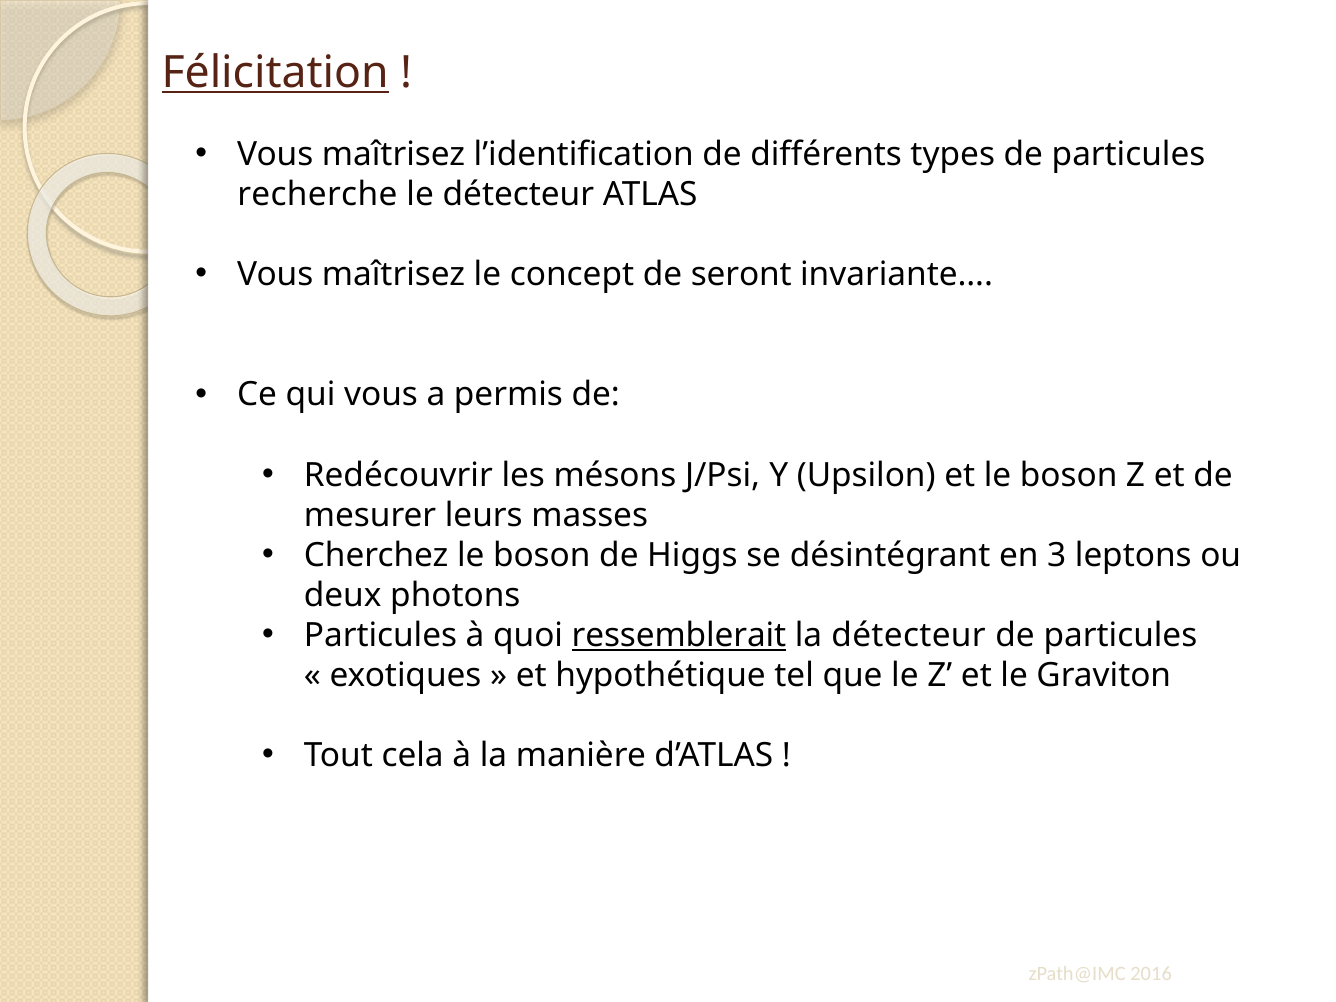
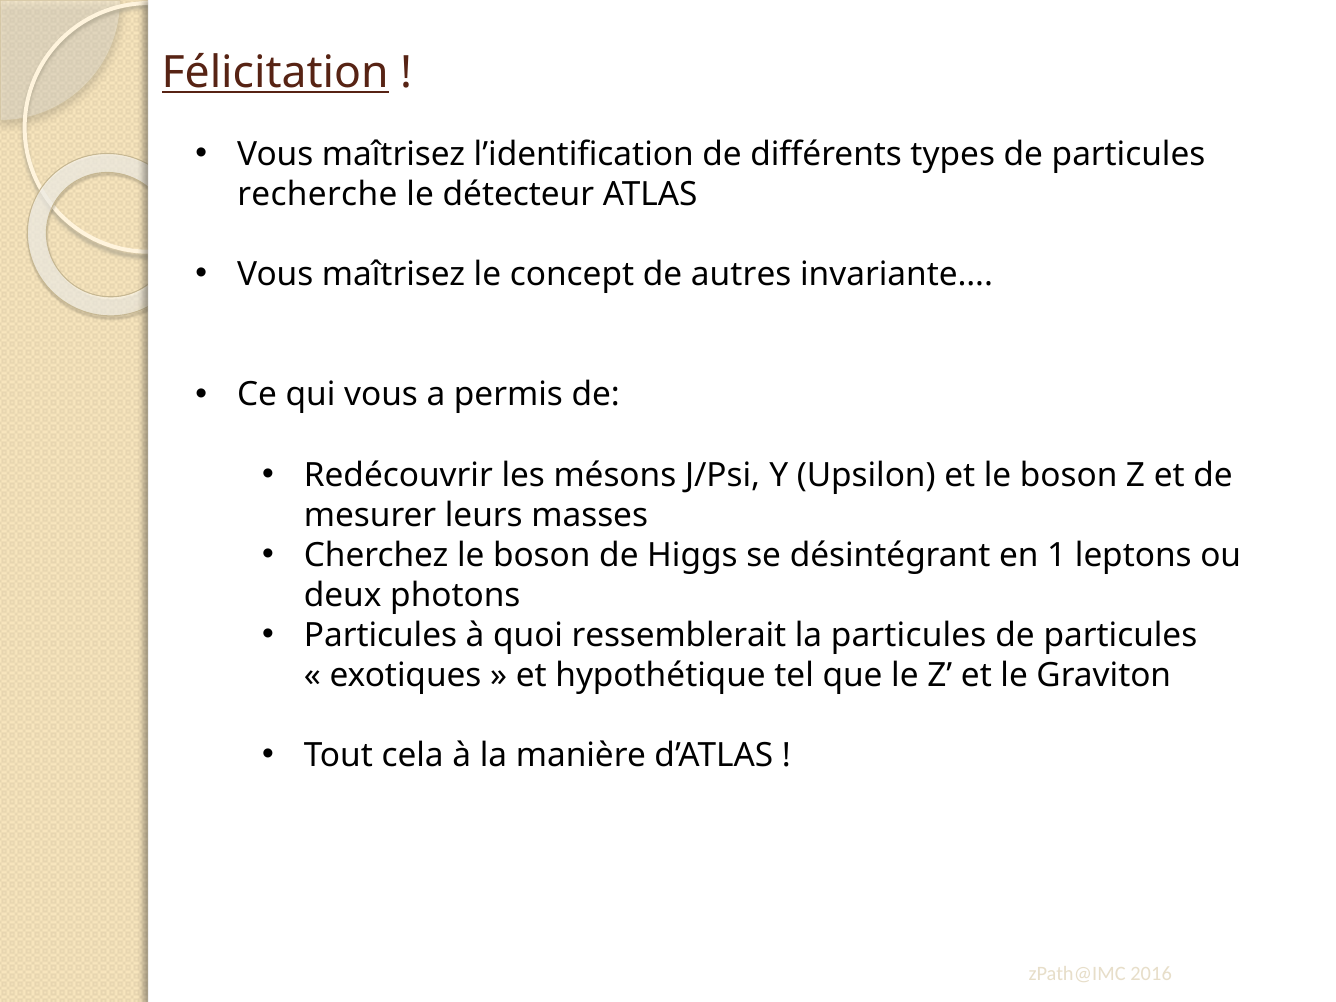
seront: seront -> autres
3: 3 -> 1
ressemblerait underline: present -> none
la détecteur: détecteur -> particules
